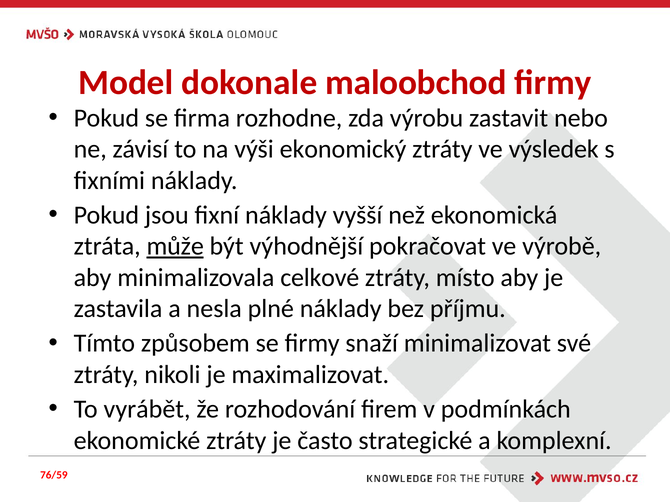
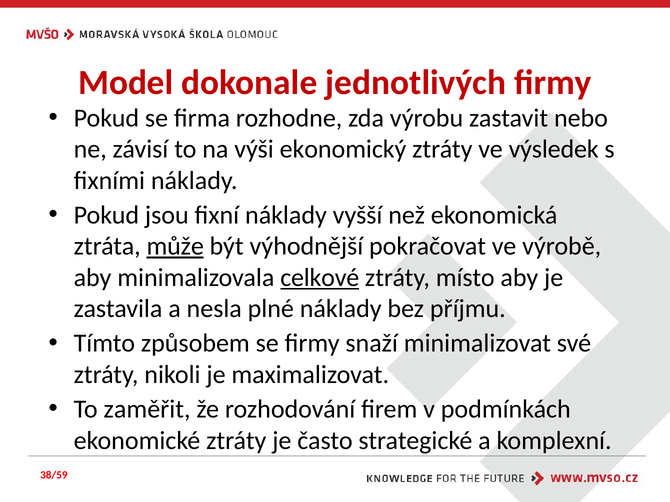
maloobchod: maloobchod -> jednotlivých
celkové underline: none -> present
vyrábět: vyrábět -> zaměřit
76/59: 76/59 -> 38/59
